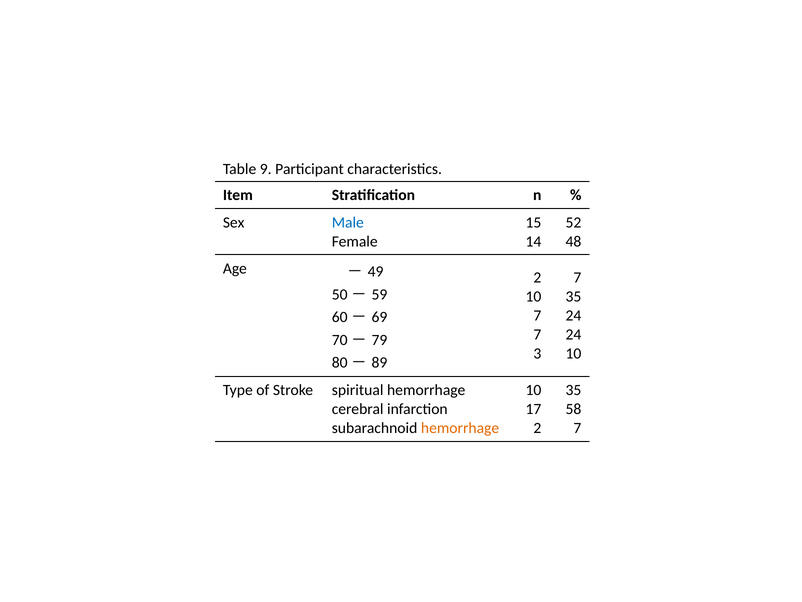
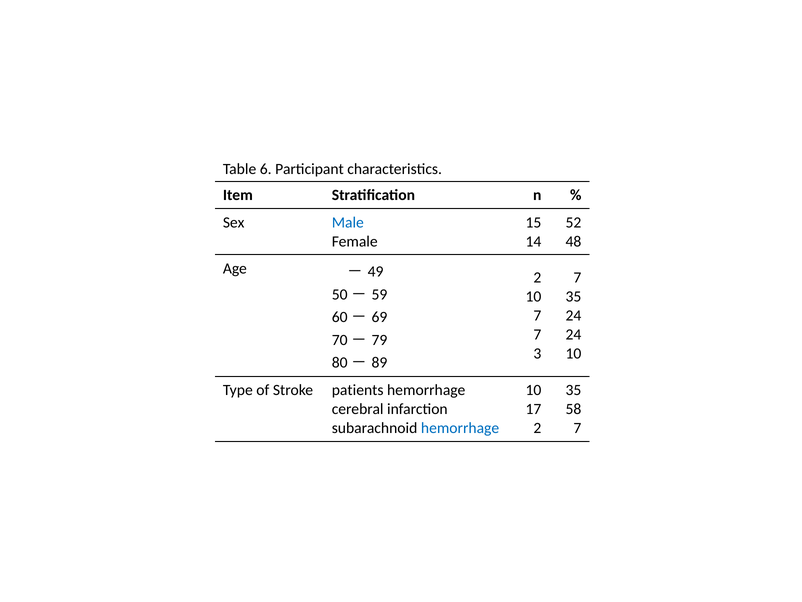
9: 9 -> 6
spiritual: spiritual -> patients
hemorrhage at (460, 428) colour: orange -> blue
